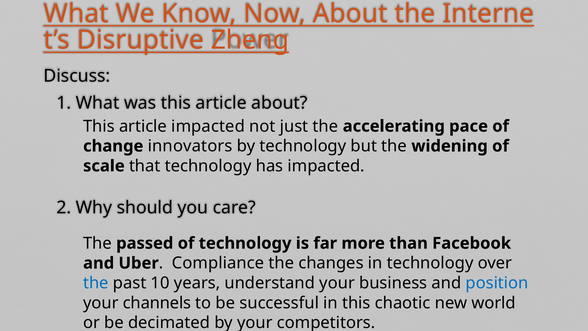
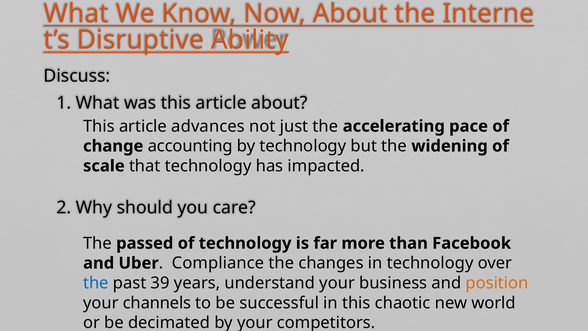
Zheng: Zheng -> Ability
article impacted: impacted -> advances
innovators: innovators -> accounting
10: 10 -> 39
position colour: blue -> orange
